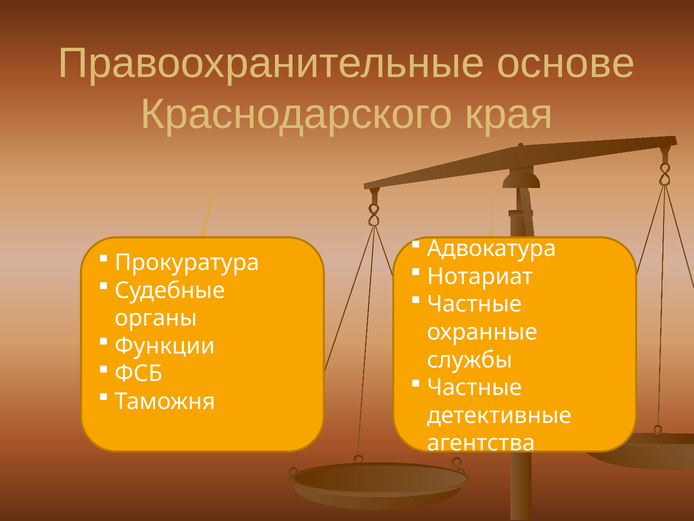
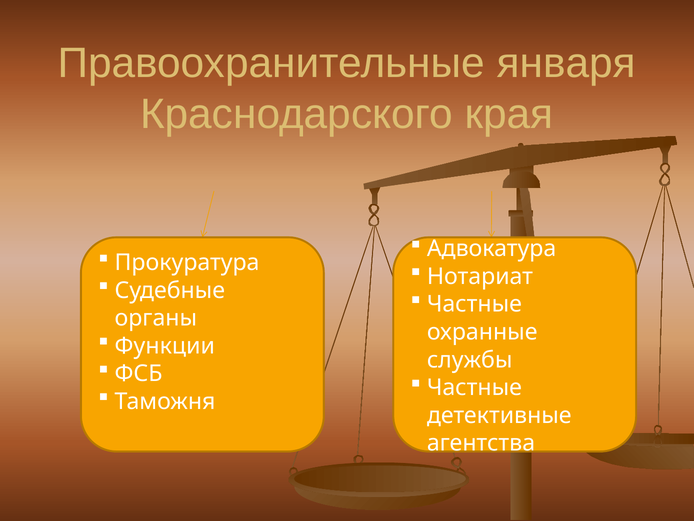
основе: основе -> января
